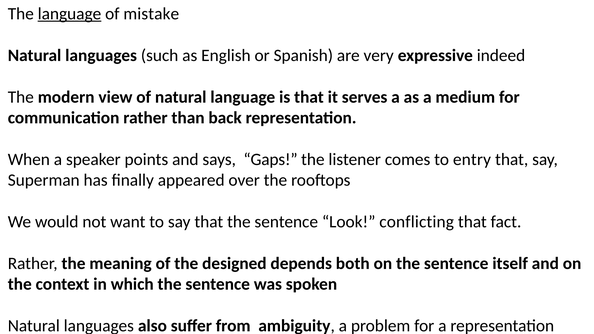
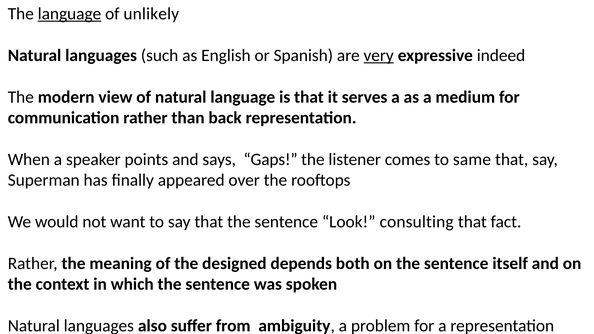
mistake: mistake -> unlikely
very underline: none -> present
entry: entry -> same
conflicting: conflicting -> consulting
